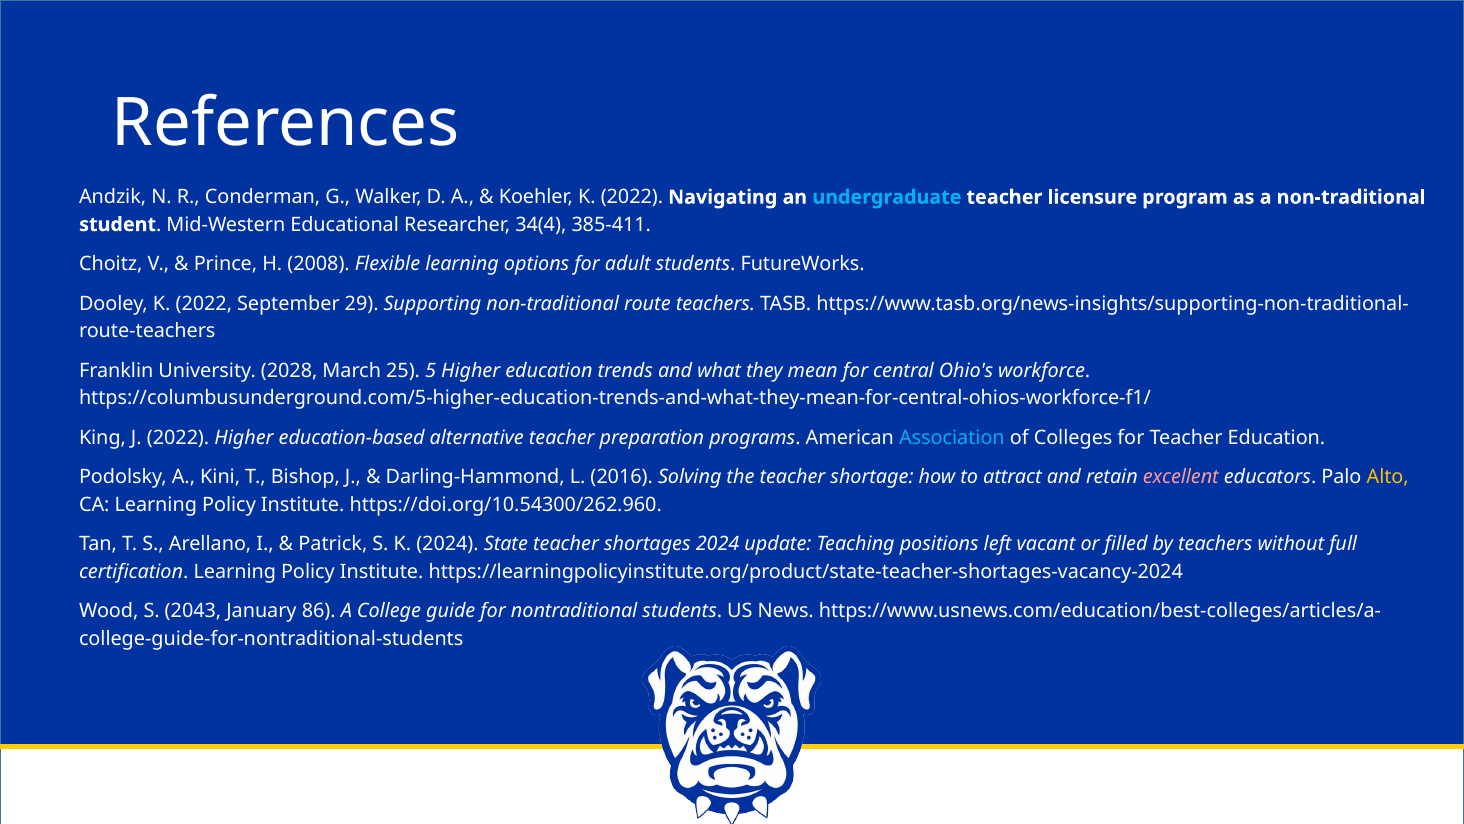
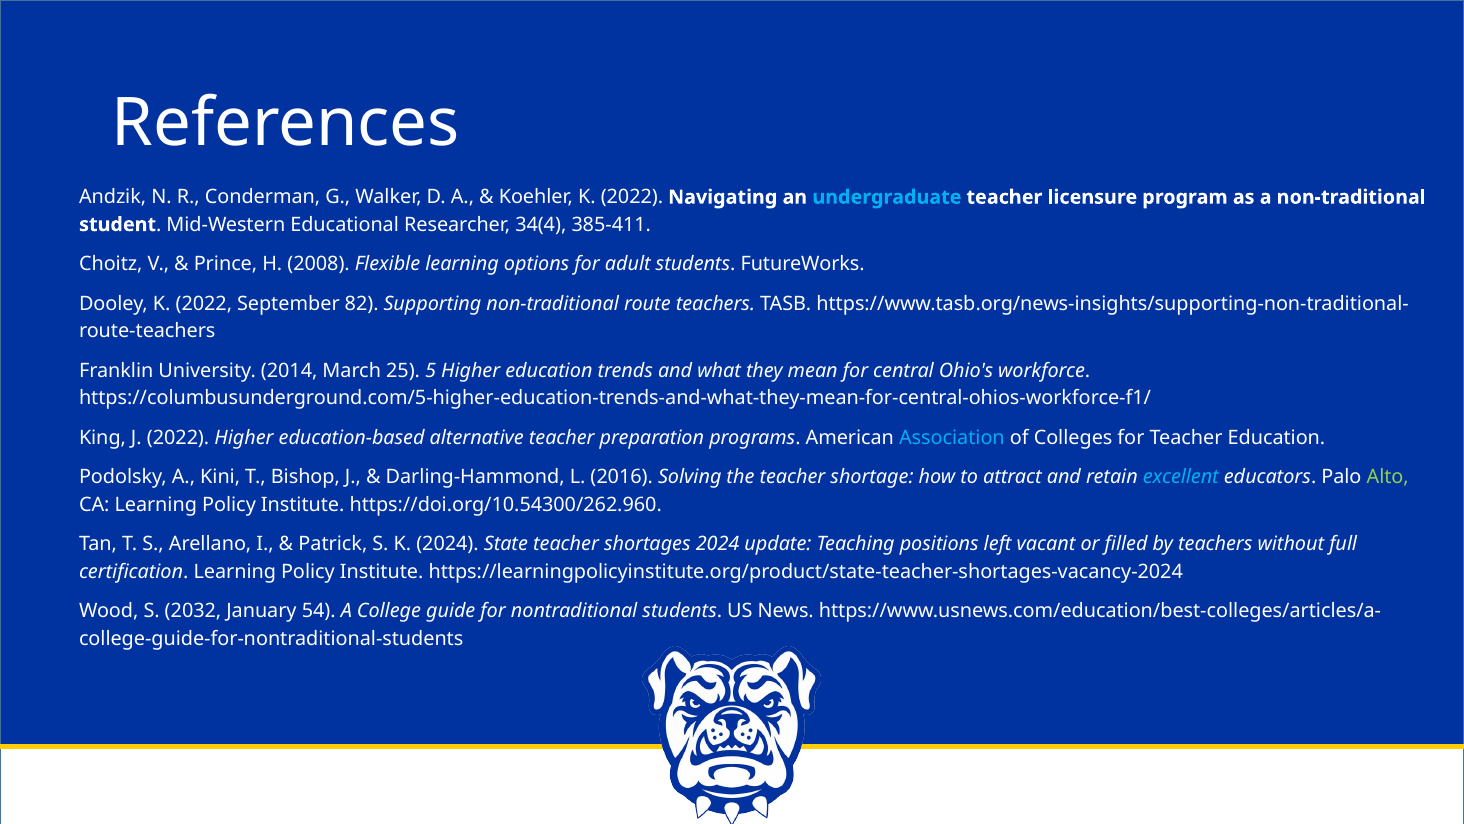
29: 29 -> 82
2028: 2028 -> 2014
excellent colour: pink -> light blue
Alto colour: yellow -> light green
2043: 2043 -> 2032
86: 86 -> 54
